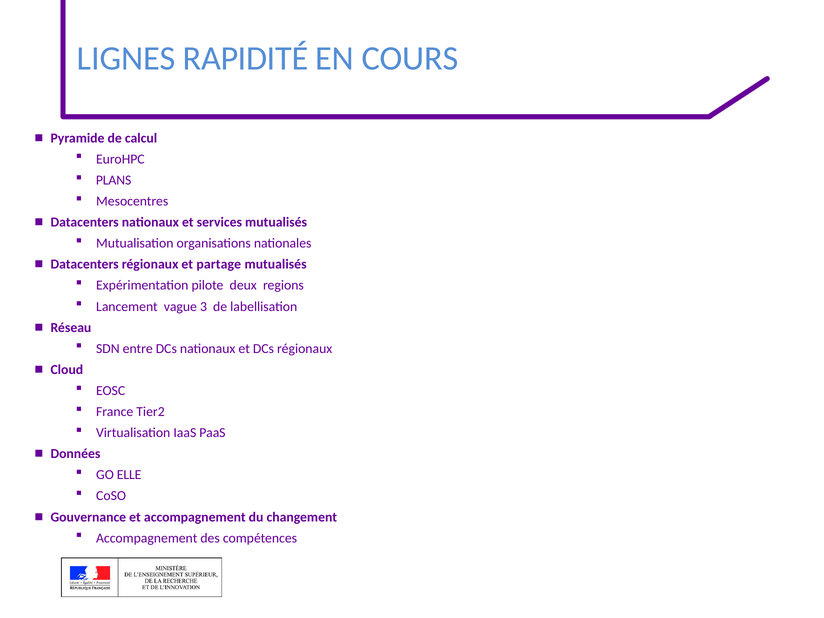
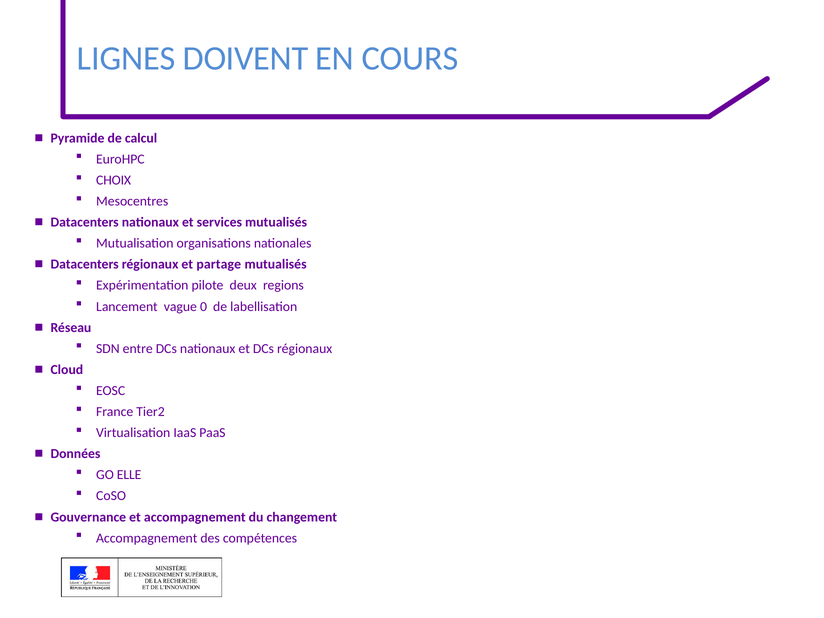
RAPIDITÉ: RAPIDITÉ -> DOIVENT
PLANS: PLANS -> CHOIX
3: 3 -> 0
